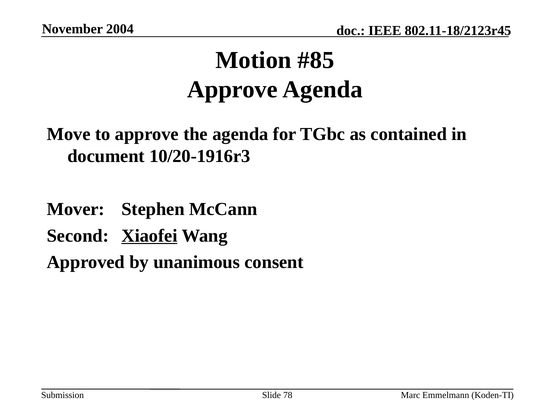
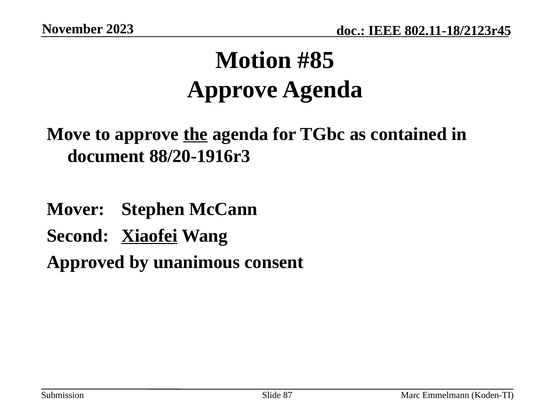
2004: 2004 -> 2023
the underline: none -> present
10/20-1916r3: 10/20-1916r3 -> 88/20-1916r3
78: 78 -> 87
